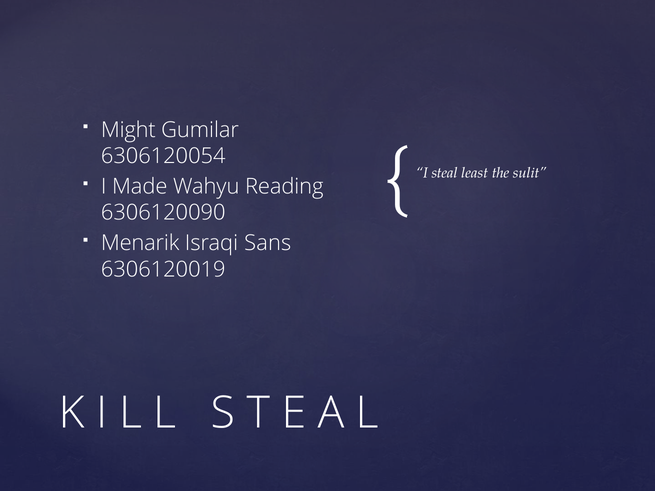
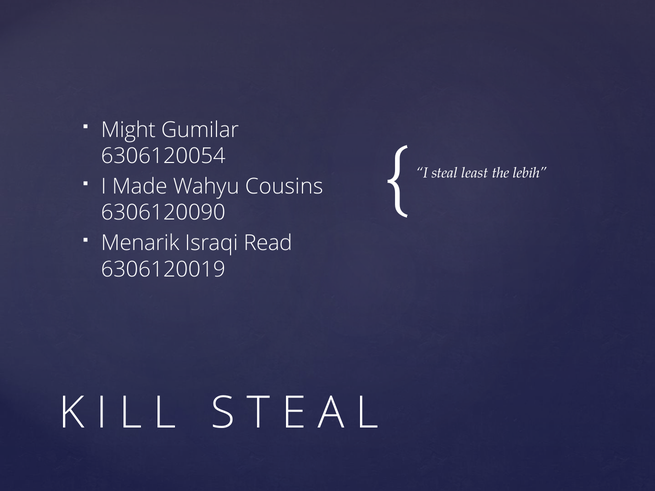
sulit: sulit -> lebih
Reading: Reading -> Cousins
Sans: Sans -> Read
